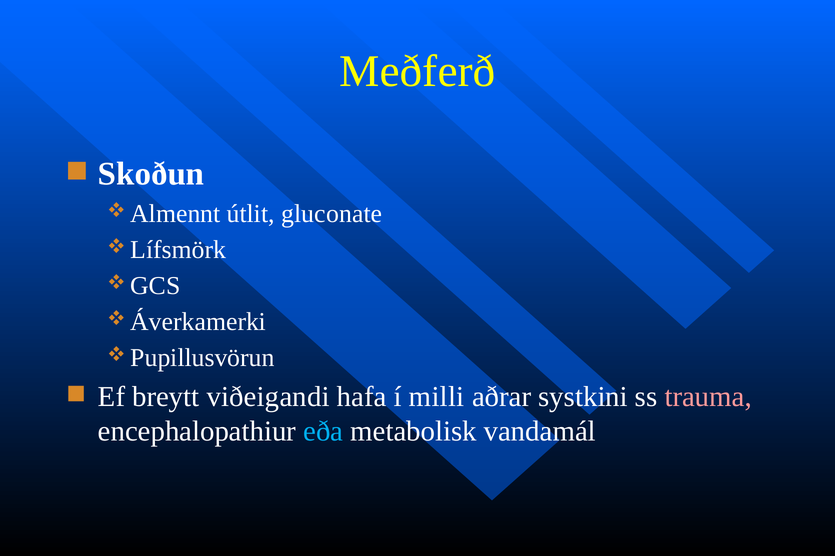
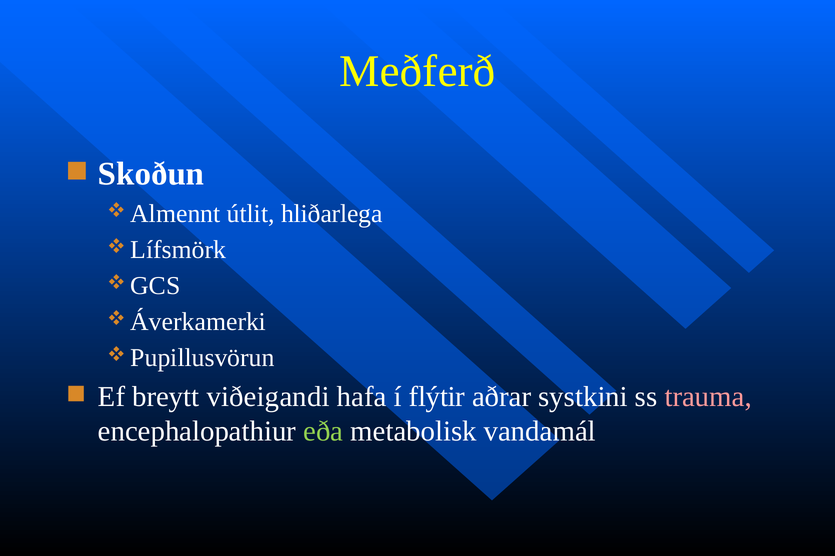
gluconate: gluconate -> hliðarlega
milli: milli -> flýtir
eða colour: light blue -> light green
